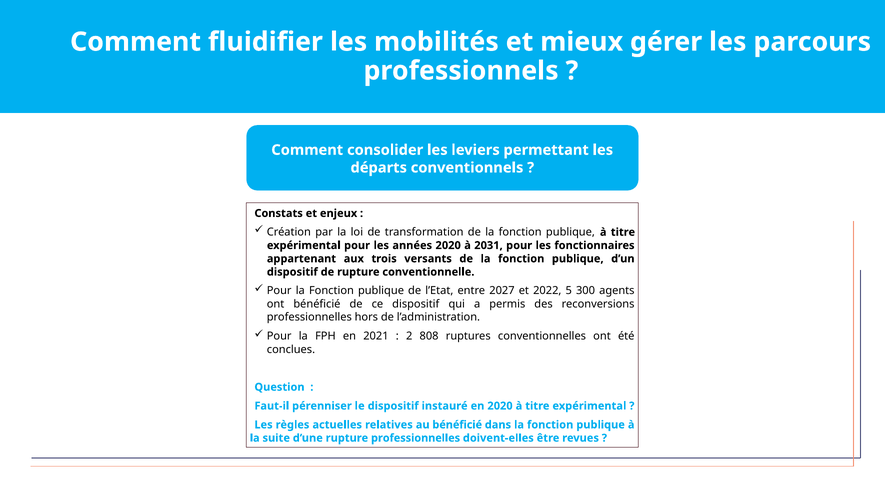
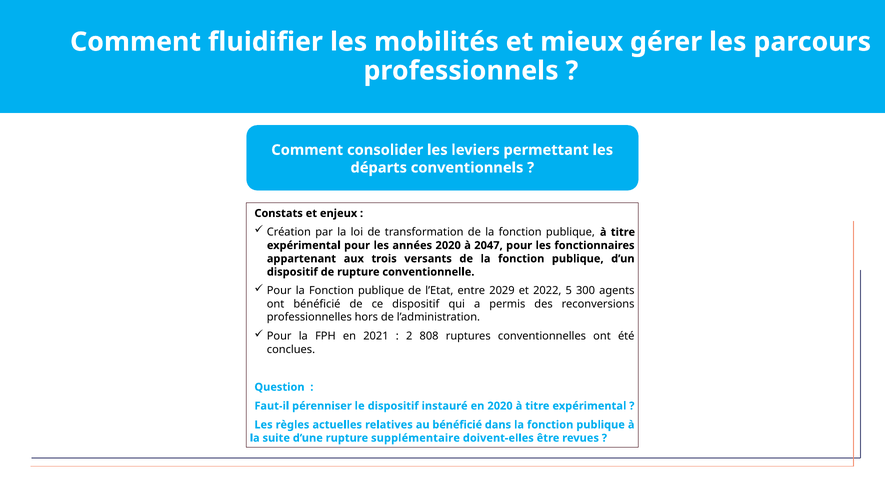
2031: 2031 -> 2047
2027: 2027 -> 2029
rupture professionnelles: professionnelles -> supplémentaire
